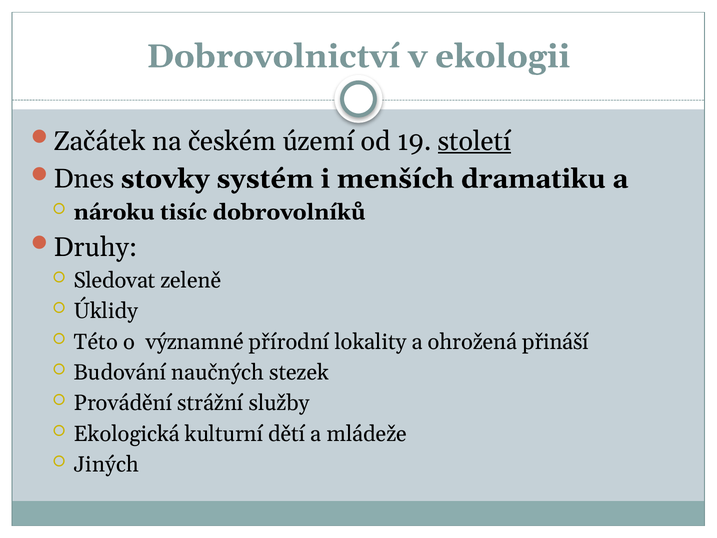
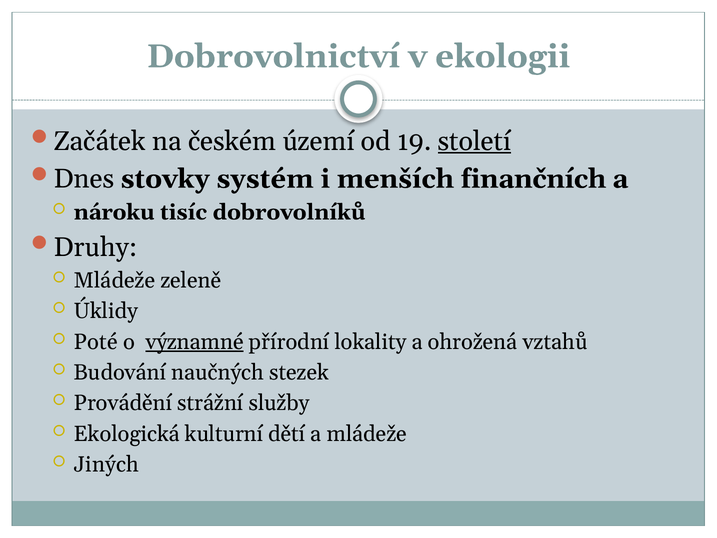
dramatiku: dramatiku -> finančních
Sledovat at (115, 280): Sledovat -> Mládeže
Této: Této -> Poté
významné underline: none -> present
přináší: přináší -> vztahů
